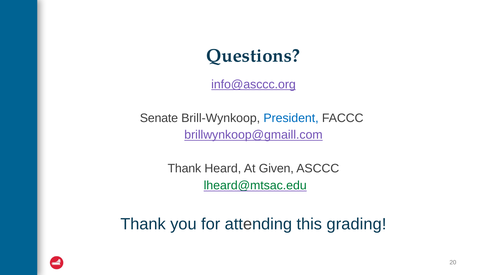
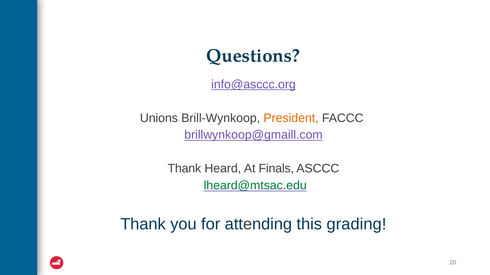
Senate: Senate -> Unions
President colour: blue -> orange
Given: Given -> Finals
